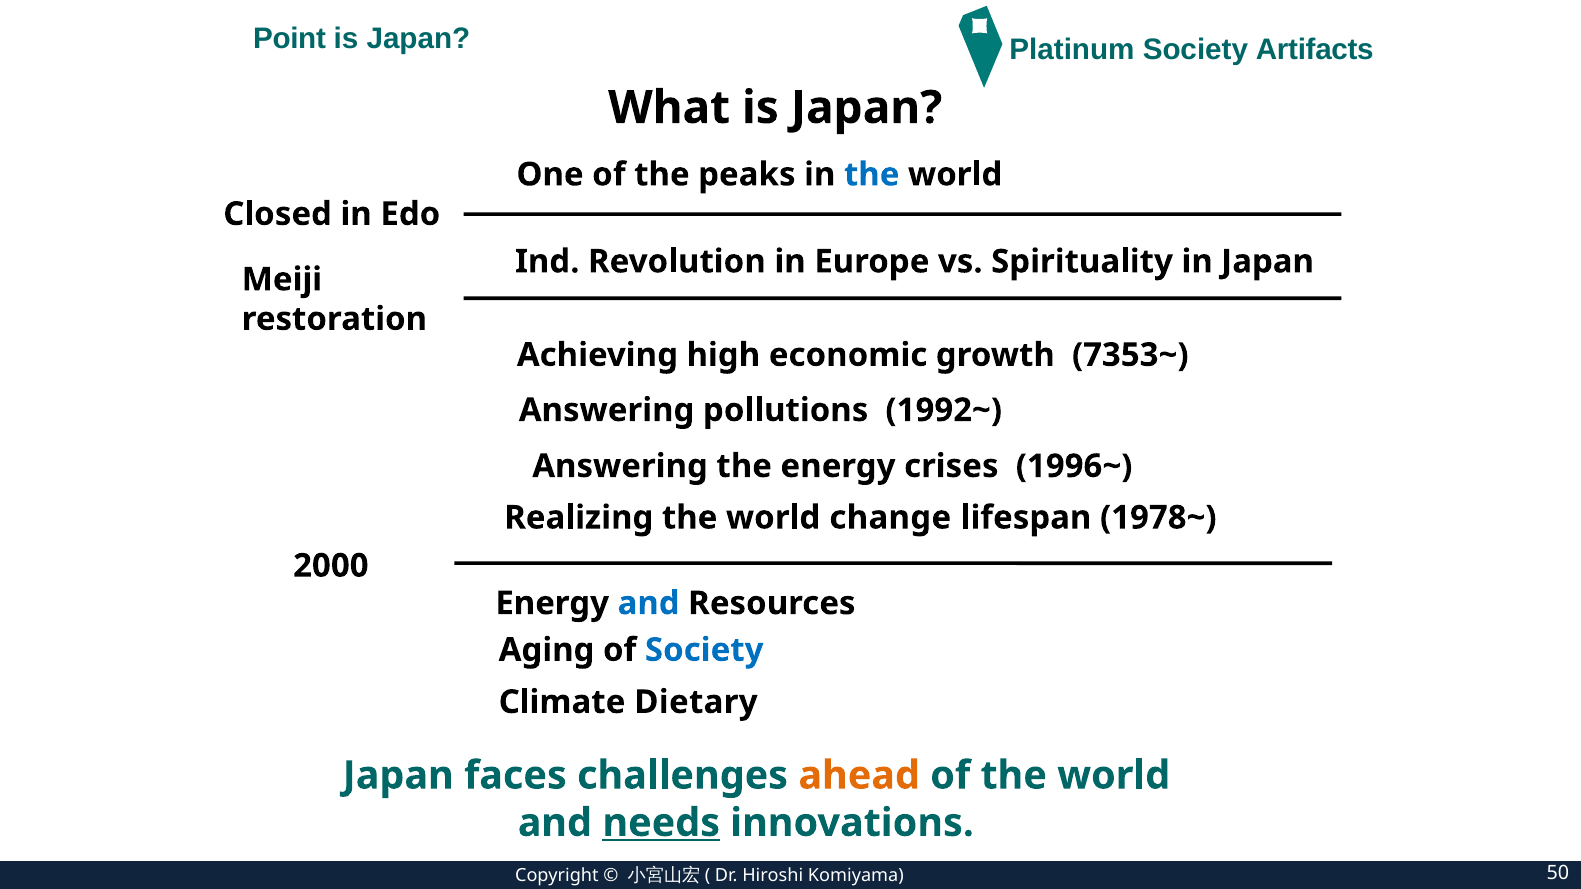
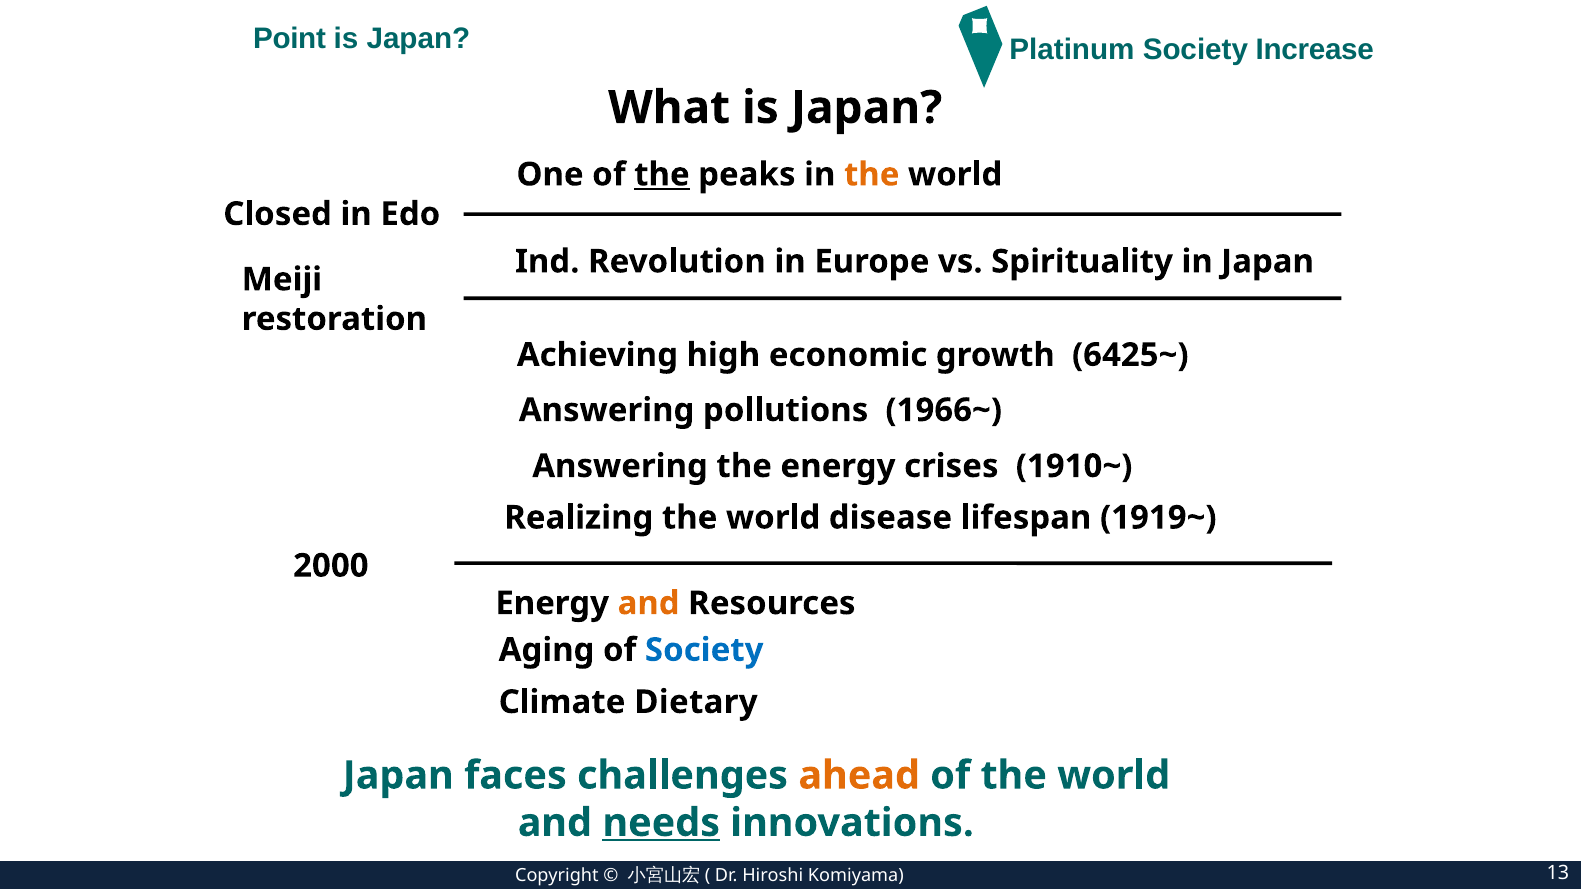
Artifacts: Artifacts -> Increase
the at (662, 175) underline: none -> present
the at (872, 175) colour: blue -> orange
7353~: 7353~ -> 6425~
1992~: 1992~ -> 1966~
1996~: 1996~ -> 1910~
change: change -> disease
1978~: 1978~ -> 1919~
and at (649, 604) colour: blue -> orange
50: 50 -> 13
